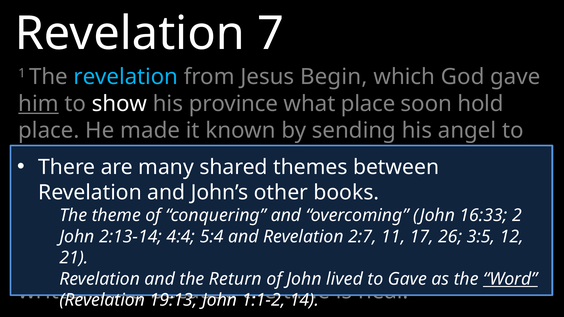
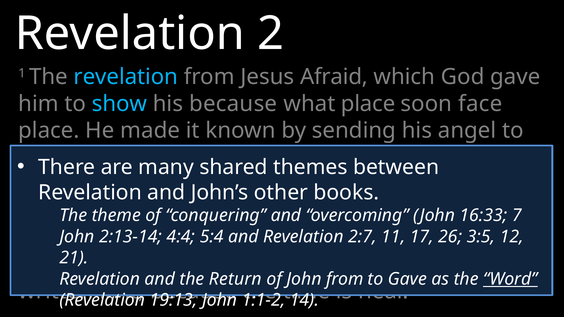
Revelation 7: 7 -> 2
Begin: Begin -> Afraid
him underline: present -> none
show colour: white -> light blue
his province: province -> because
hold: hold -> face
2 at (517, 216): 2 -> 7
lived at (345, 279): lived -> from
